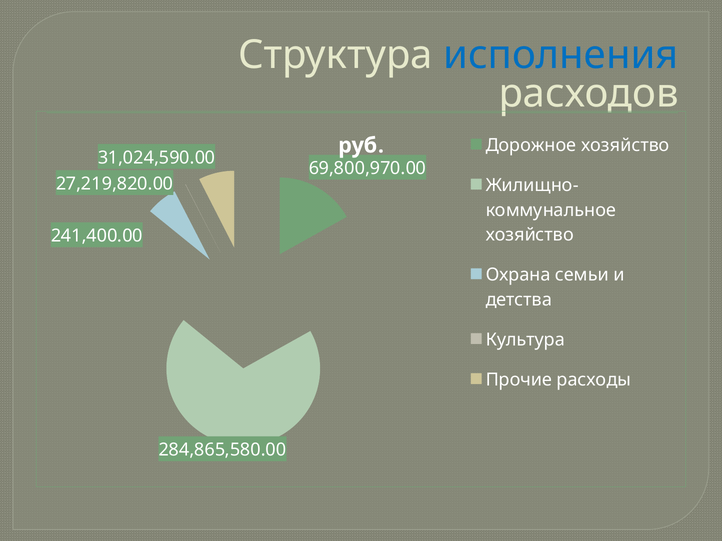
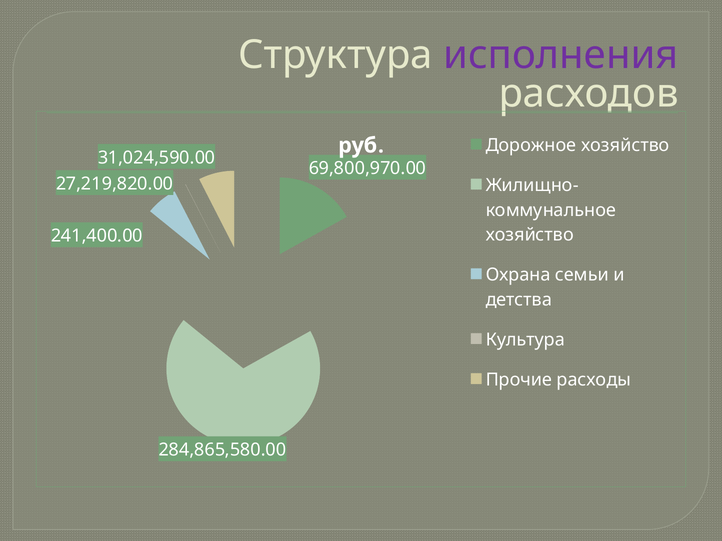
исполнения colour: blue -> purple
